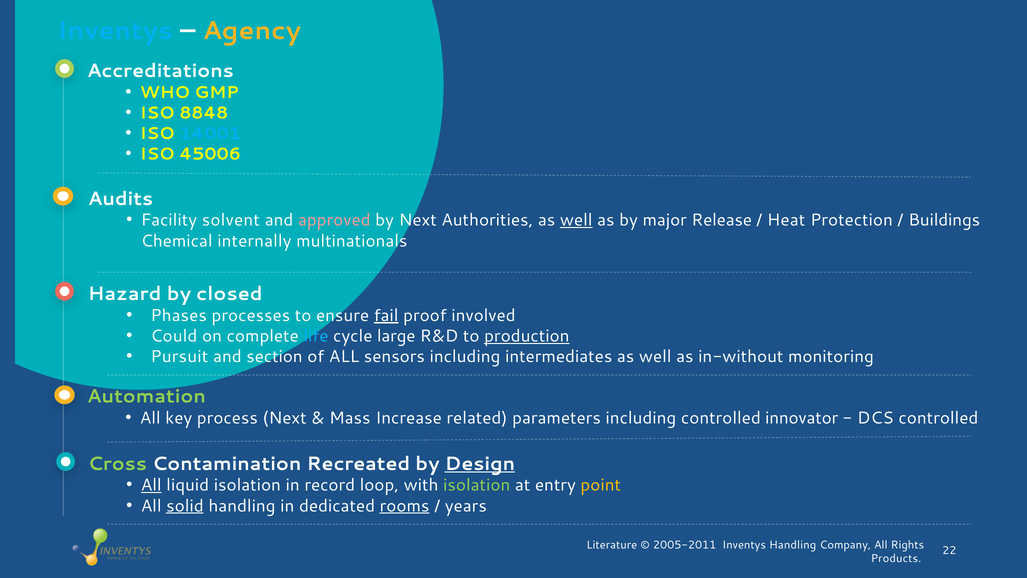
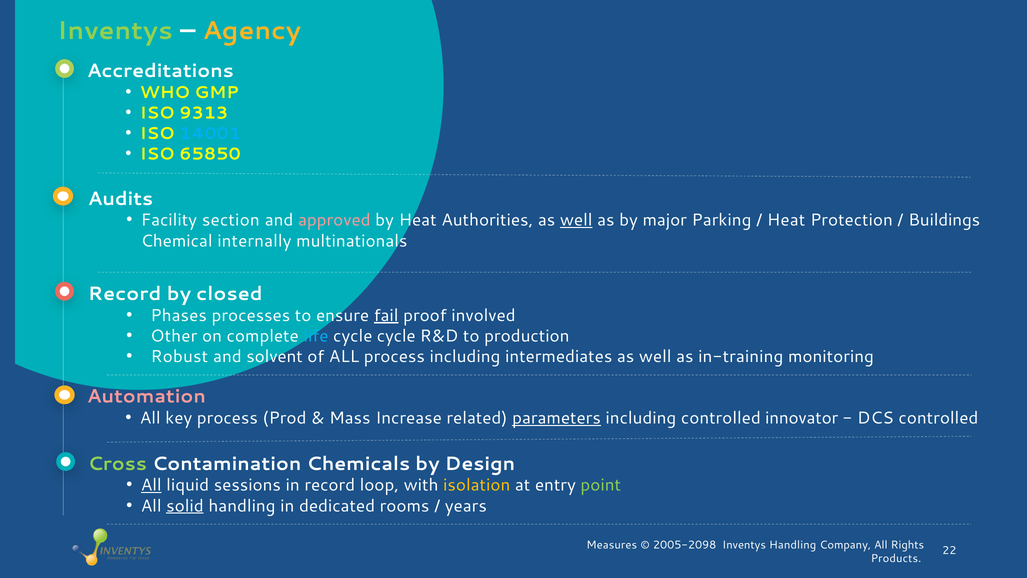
Inventys at (115, 31) colour: light blue -> light green
8848: 8848 -> 9313
45006: 45006 -> 65850
solvent: solvent -> section
by Next: Next -> Heat
Release: Release -> Parking
Hazard at (125, 294): Hazard -> Record
Could: Could -> Other
cycle large: large -> cycle
production underline: present -> none
Pursuit: Pursuit -> Robust
section: section -> solvent
ALL sensors: sensors -> process
in-without: in-without -> in-training
Automation colour: light green -> pink
process Next: Next -> Prod
parameters underline: none -> present
Recreated: Recreated -> Chemicals
Design underline: present -> none
liquid isolation: isolation -> sessions
isolation at (477, 485) colour: light green -> yellow
point colour: yellow -> light green
rooms underline: present -> none
Literature: Literature -> Measures
2005-2011: 2005-2011 -> 2005-2098
